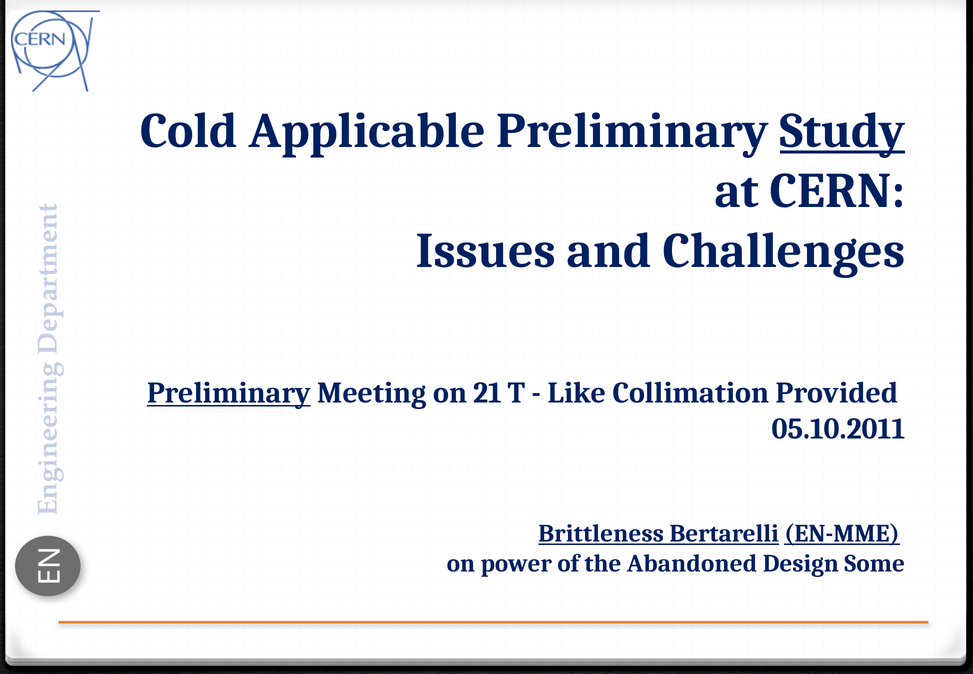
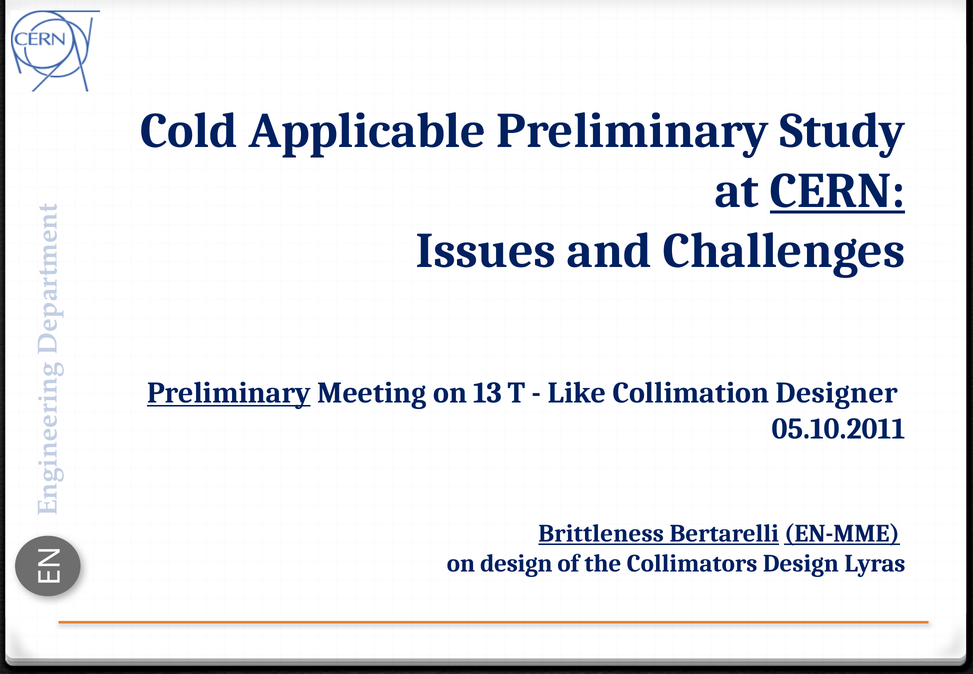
Study underline: present -> none
CERN underline: none -> present
21: 21 -> 13
Provided: Provided -> Designer
on power: power -> design
Abandoned: Abandoned -> Collimators
Some: Some -> Lyras
